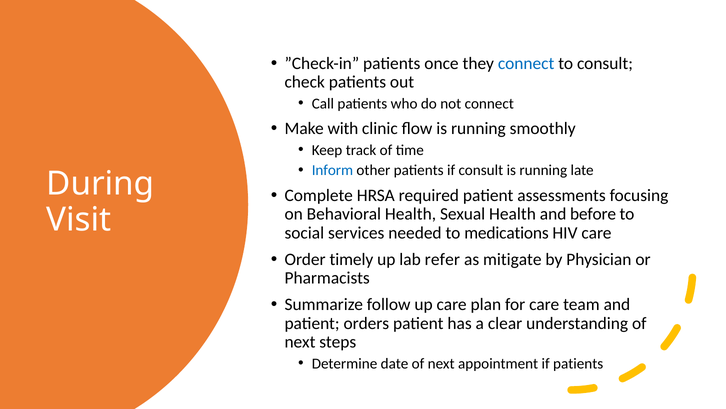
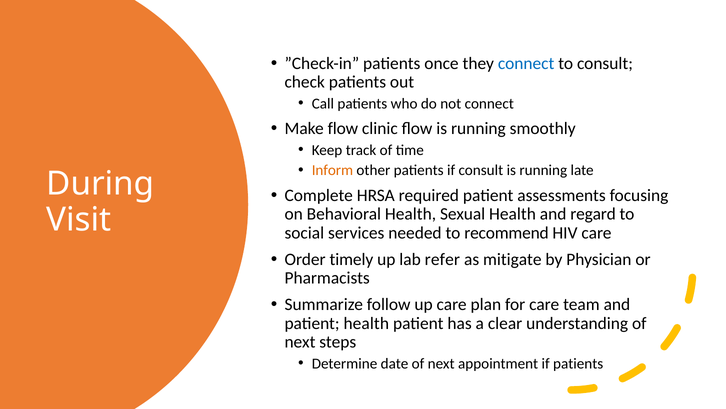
Make with: with -> flow
Inform colour: blue -> orange
before: before -> regard
medications: medications -> recommend
patient orders: orders -> health
